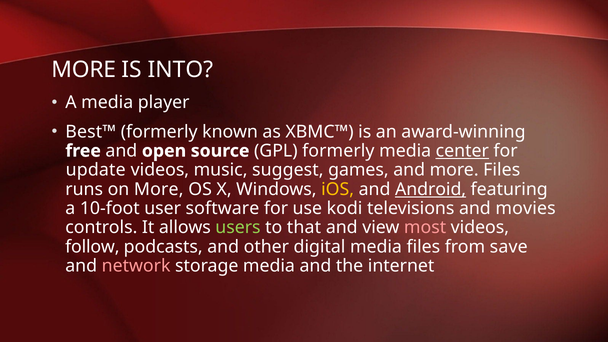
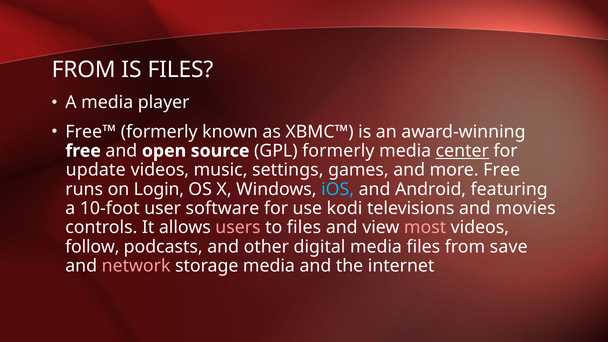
MORE at (84, 70): MORE -> FROM
IS INTO: INTO -> FILES
Best™: Best™ -> Free™
suggest: suggest -> settings
more Files: Files -> Free
on More: More -> Login
iOS colour: yellow -> light blue
Android underline: present -> none
users colour: light green -> pink
to that: that -> files
